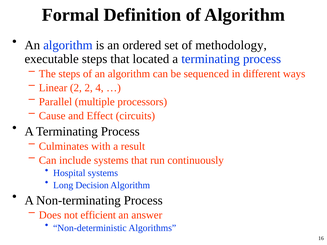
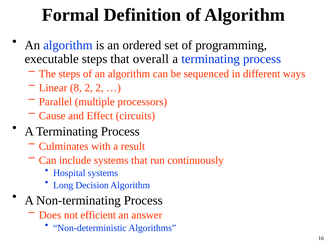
methodology: methodology -> programming
located: located -> overall
Linear 2: 2 -> 8
2 4: 4 -> 2
